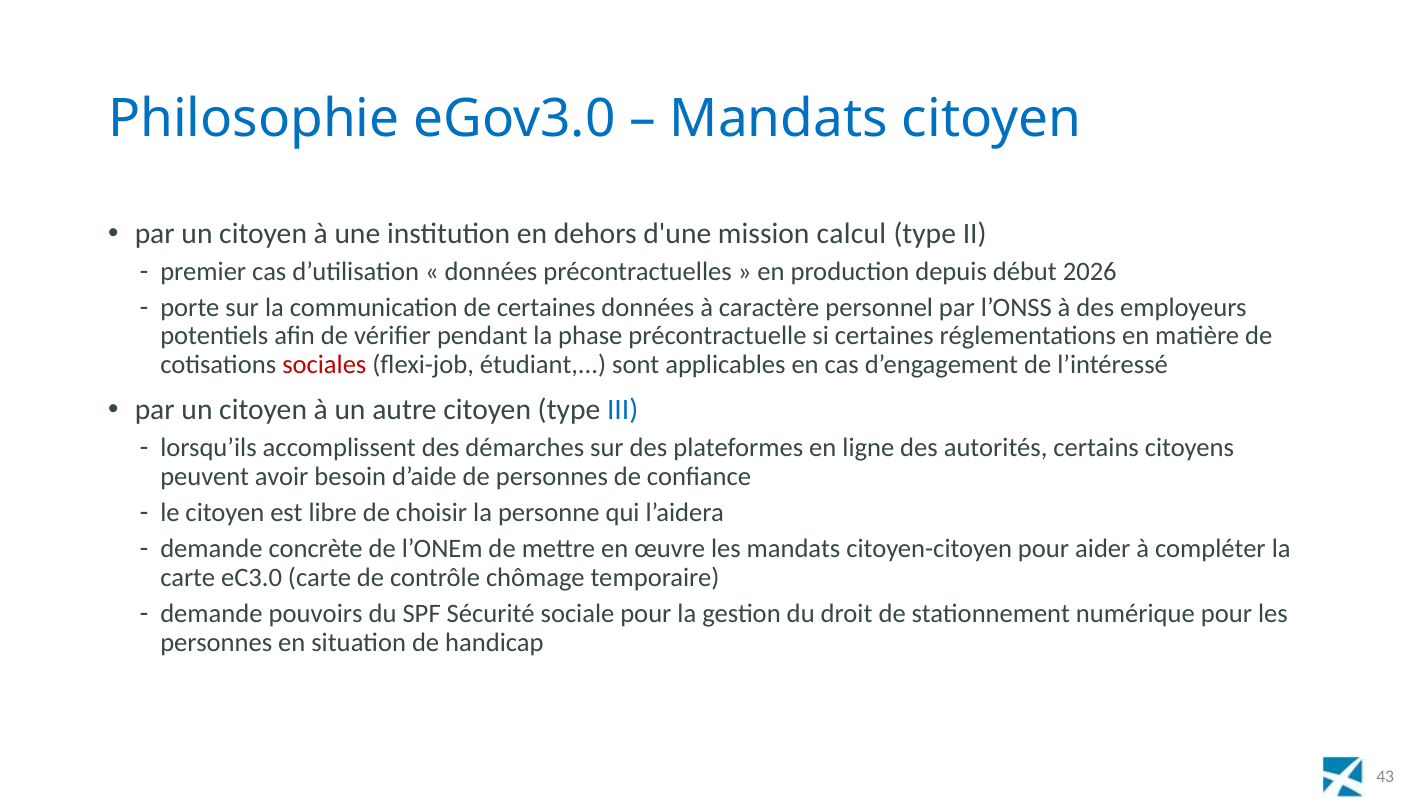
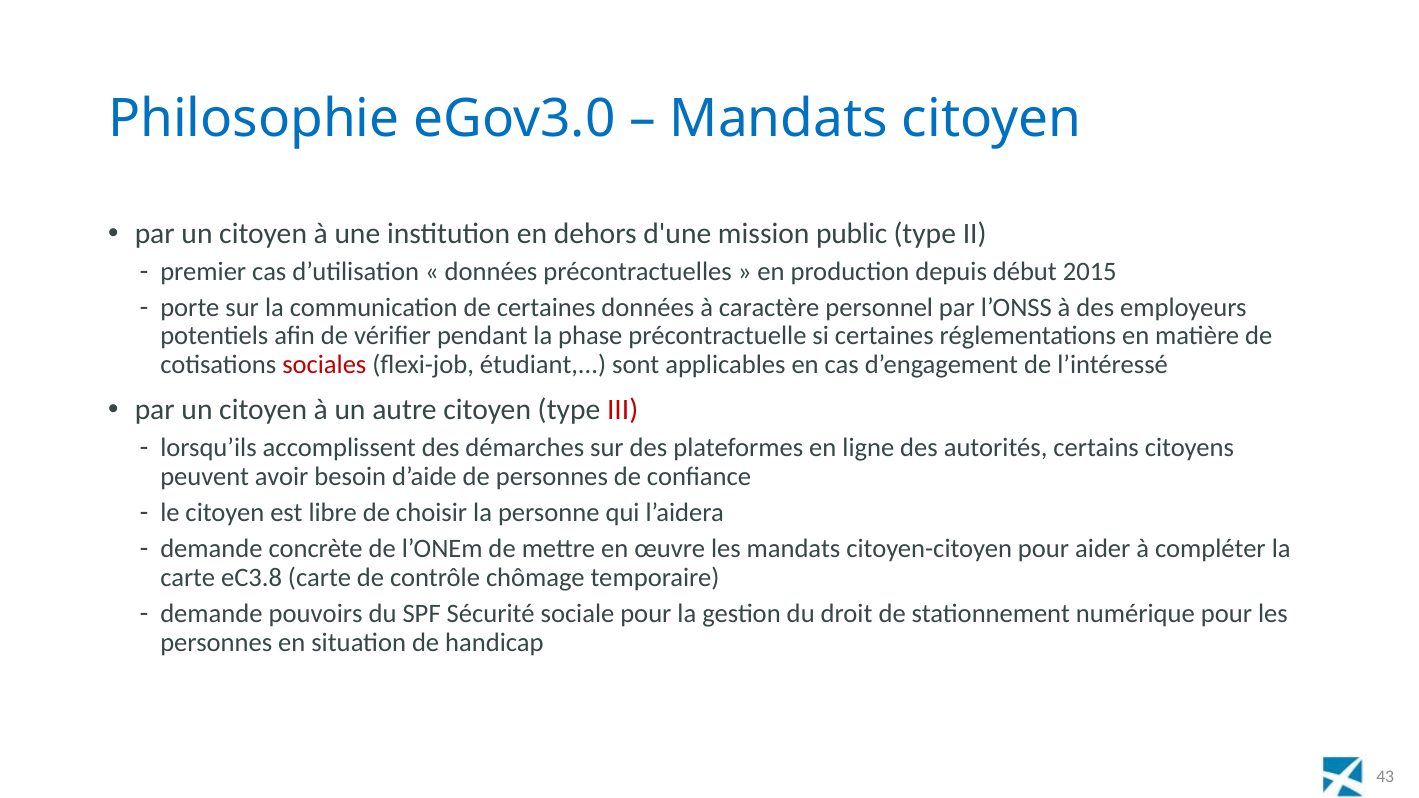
calcul: calcul -> public
2026: 2026 -> 2015
III colour: blue -> red
eC3.0: eC3.0 -> eC3.8
